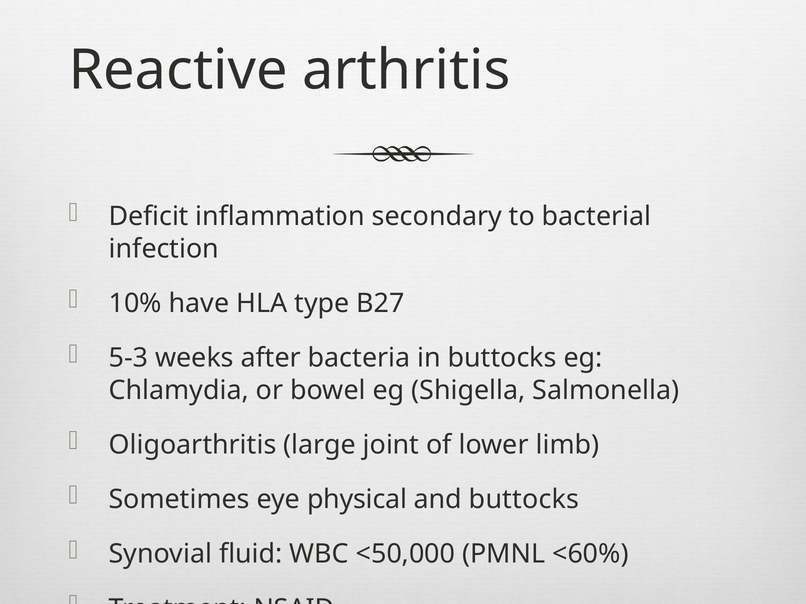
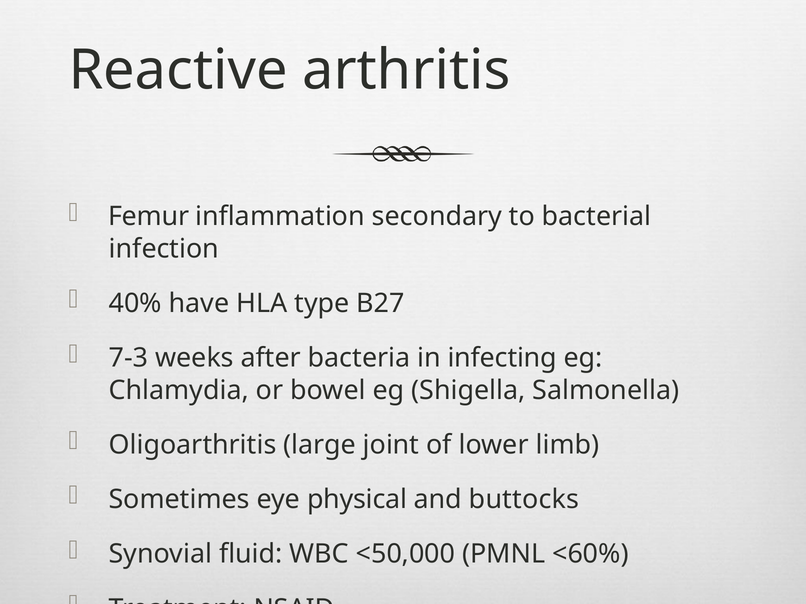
Deficit: Deficit -> Femur
10%: 10% -> 40%
5-3: 5-3 -> 7-3
in buttocks: buttocks -> infecting
